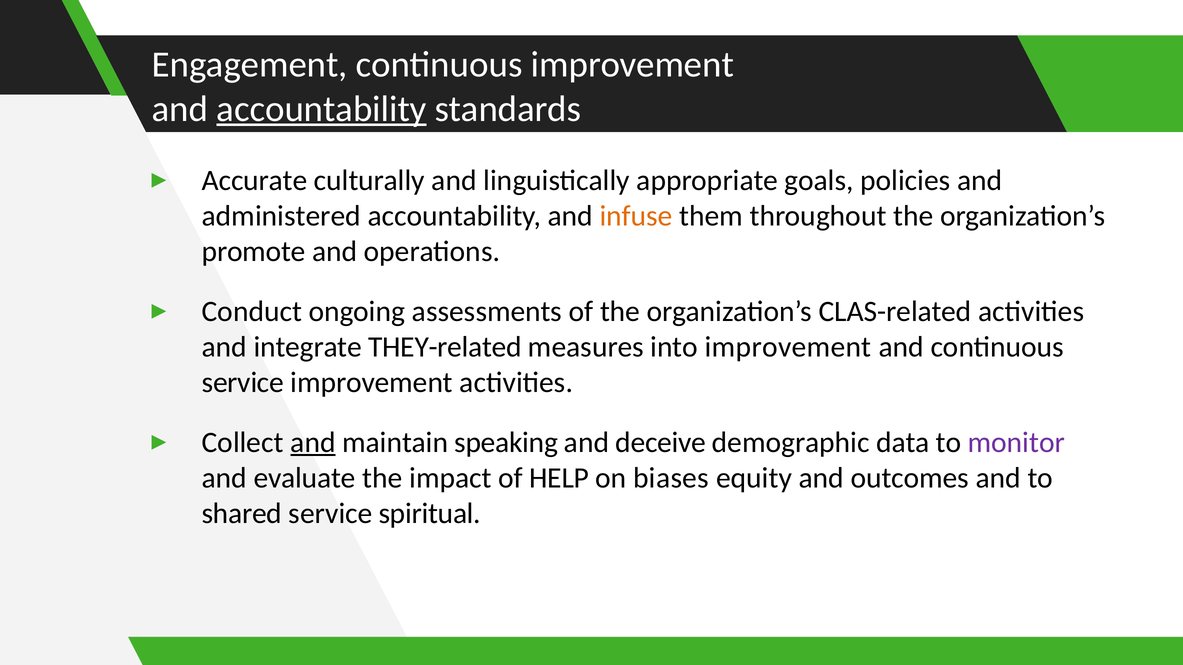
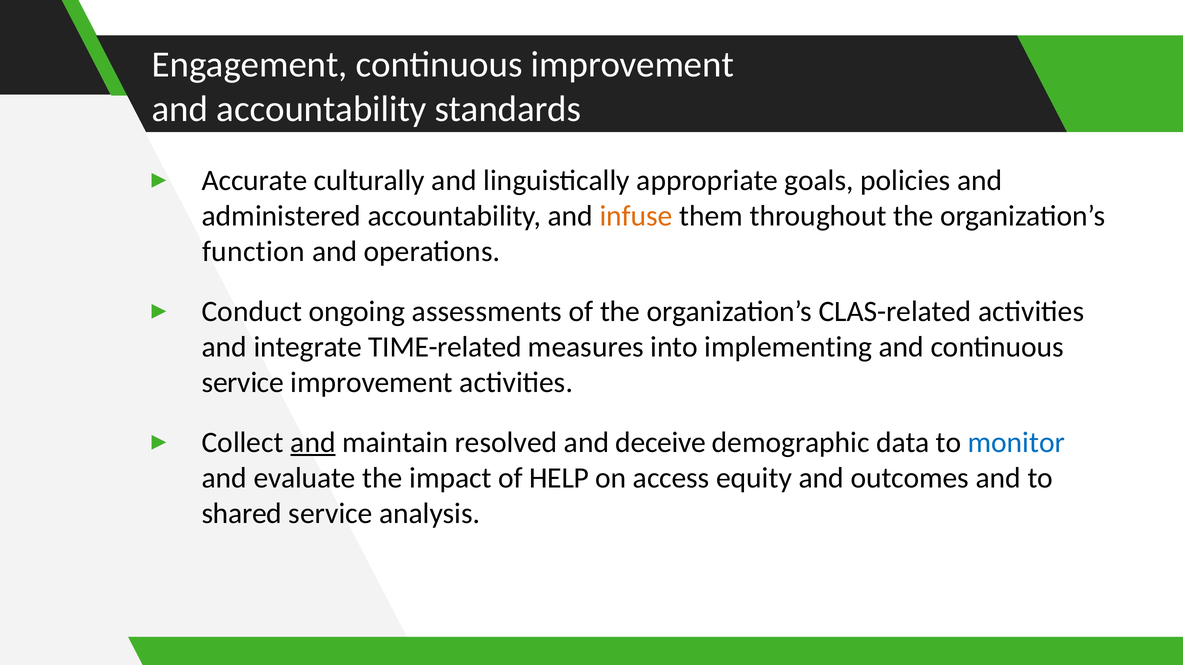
accountability at (322, 109) underline: present -> none
promote: promote -> function
THEY-related: THEY-related -> TIME-related
into improvement: improvement -> implementing
speaking: speaking -> resolved
monitor colour: purple -> blue
biases: biases -> access
spiritual: spiritual -> analysis
